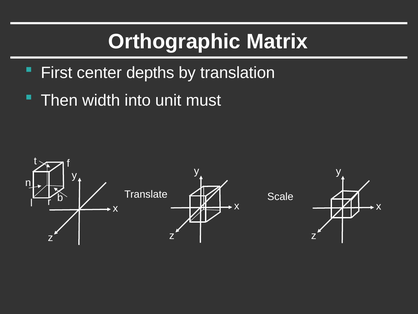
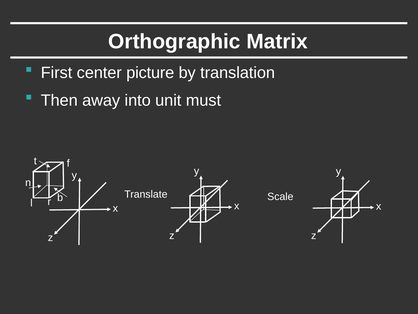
depths: depths -> picture
width: width -> away
